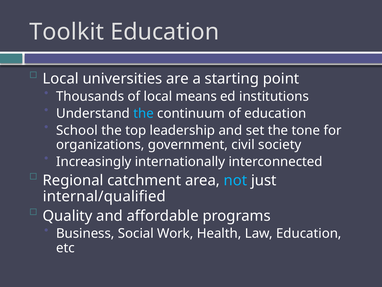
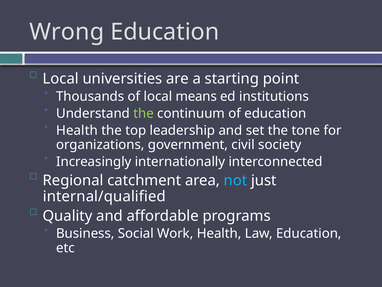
Toolkit: Toolkit -> Wrong
the at (144, 113) colour: light blue -> light green
School at (77, 130): School -> Health
